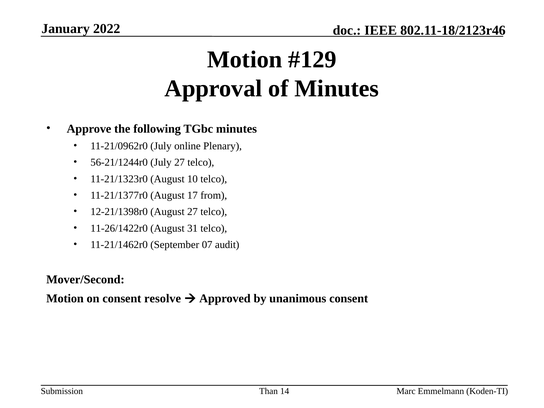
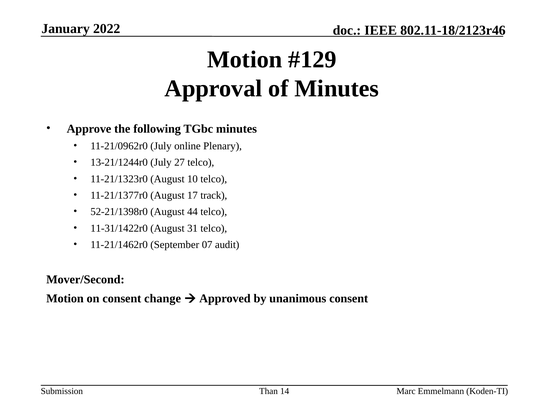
56-21/1244r0: 56-21/1244r0 -> 13-21/1244r0
from: from -> track
12-21/1398r0: 12-21/1398r0 -> 52-21/1398r0
August 27: 27 -> 44
11-26/1422r0: 11-26/1422r0 -> 11-31/1422r0
resolve: resolve -> change
